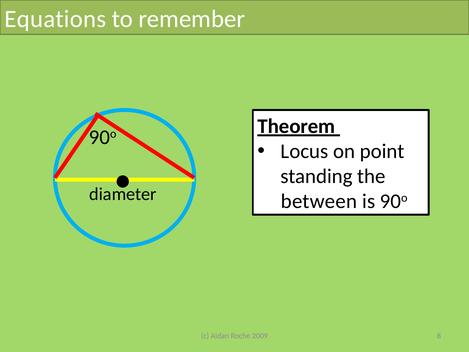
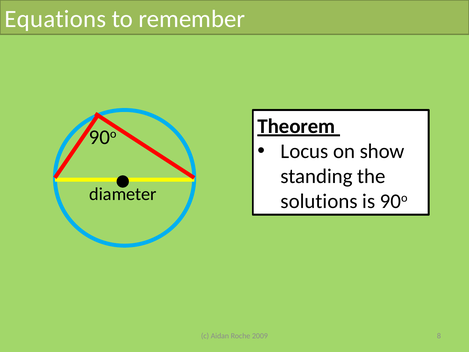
point: point -> show
between: between -> solutions
